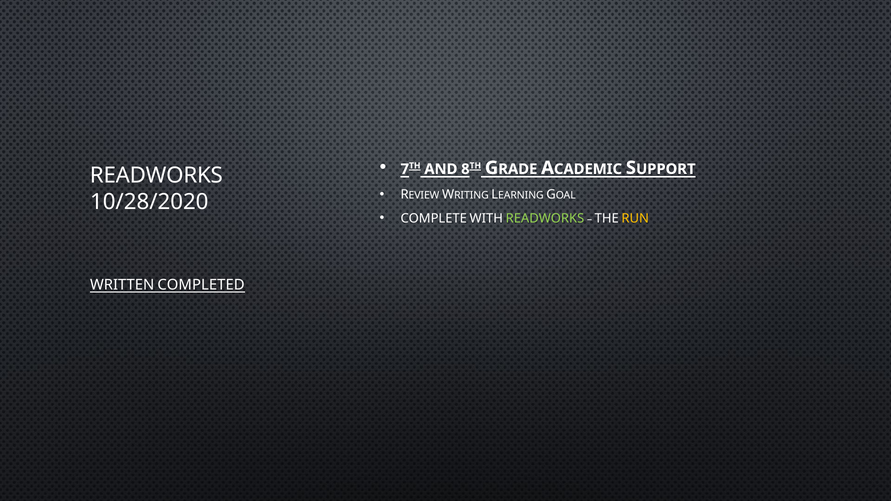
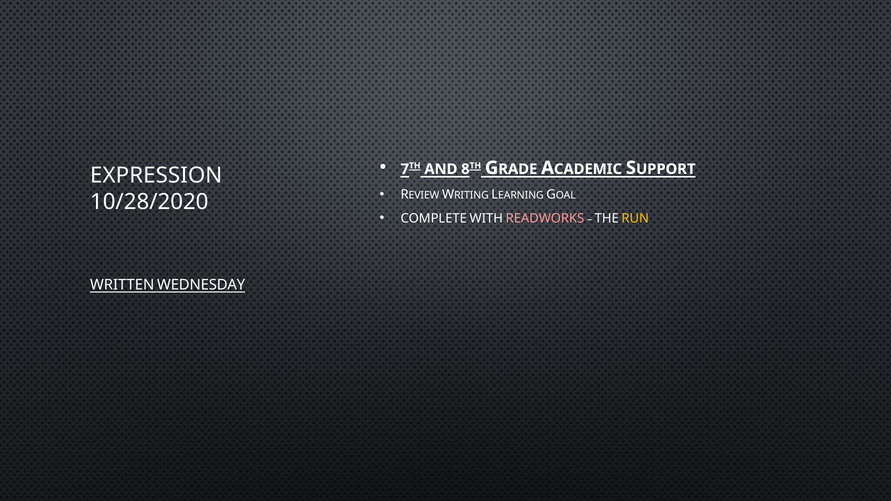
READWORKS at (156, 175): READWORKS -> EXPRESSION
READWORKS at (545, 218) colour: light green -> pink
COMPLETED: COMPLETED -> WEDNESDAY
